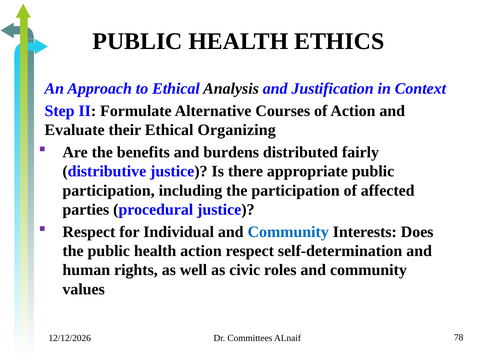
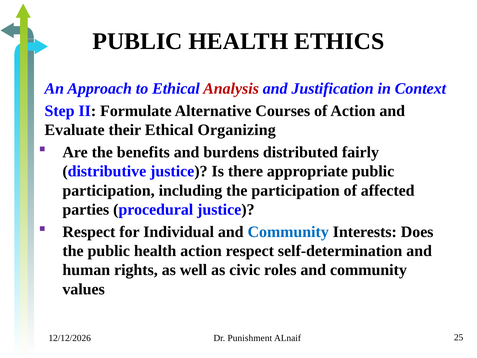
Analysis colour: black -> red
78: 78 -> 25
Committees: Committees -> Punishment
